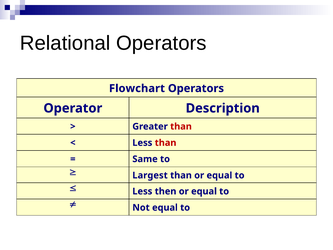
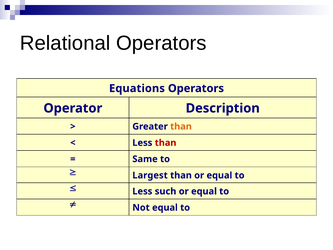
Flowchart: Flowchart -> Equations
than at (181, 126) colour: red -> orange
then: then -> such
